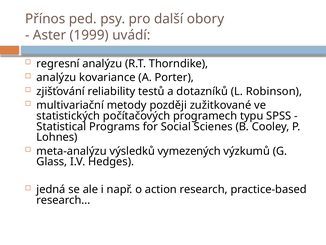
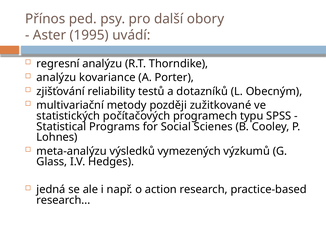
1999: 1999 -> 1995
Robinson: Robinson -> Obecným
